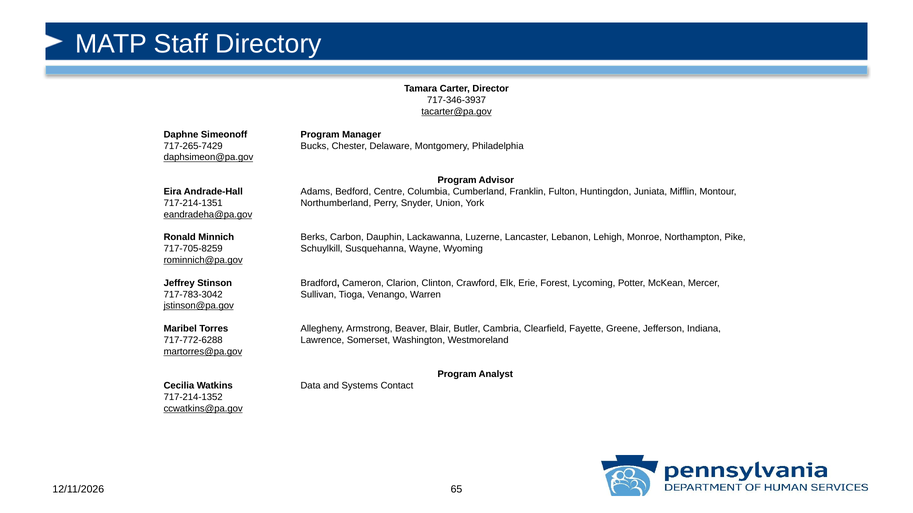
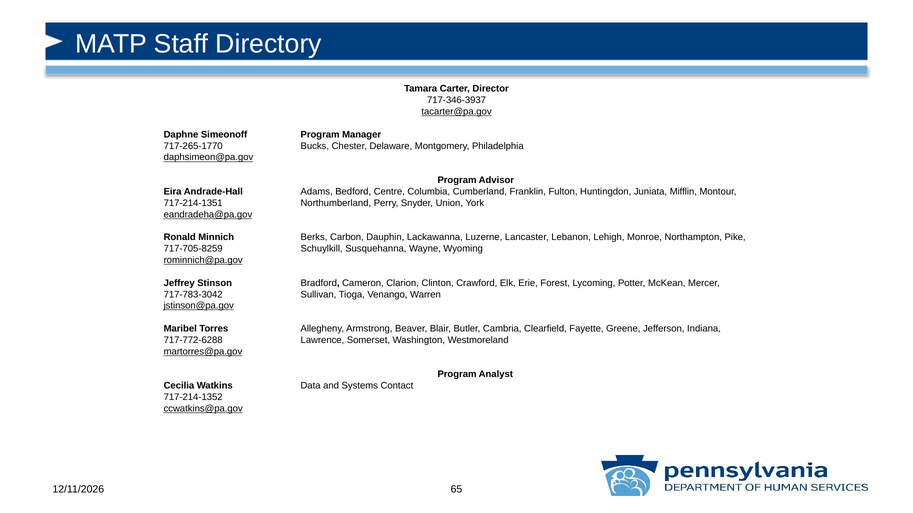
717-265-7429: 717-265-7429 -> 717-265-1770
